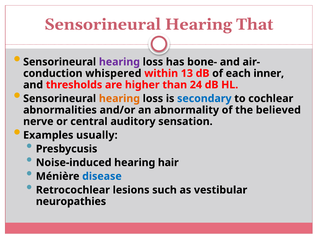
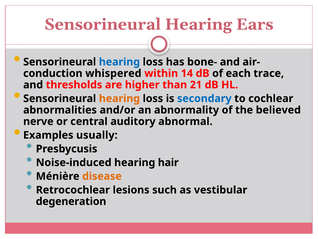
That: That -> Ears
hearing at (119, 62) colour: purple -> blue
13: 13 -> 14
inner: inner -> trace
24: 24 -> 21
sensation: sensation -> abnormal
disease colour: blue -> orange
neuropathies: neuropathies -> degeneration
